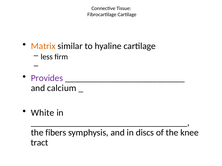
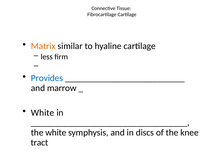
Provides colour: purple -> blue
calcium: calcium -> marrow
the fibers: fibers -> white
